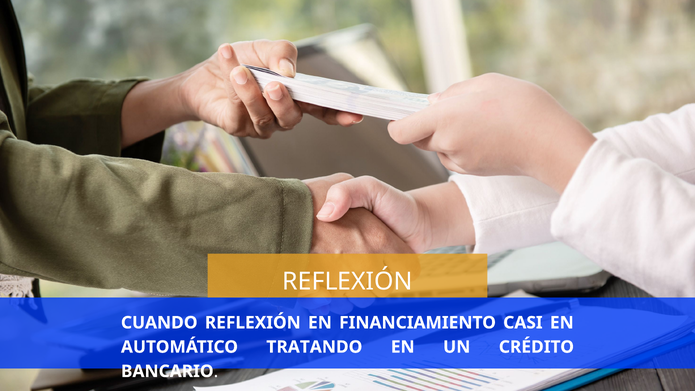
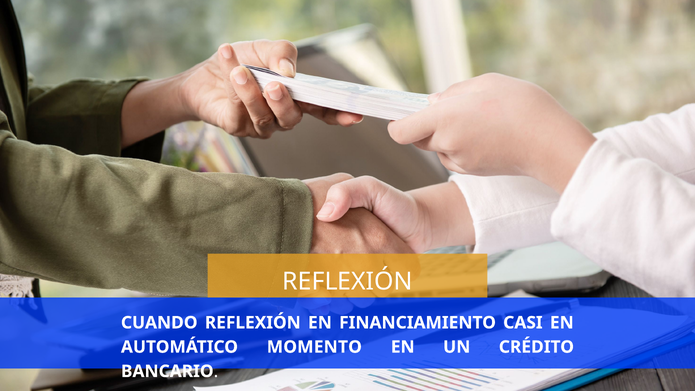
TRATANDO: TRATANDO -> MOMENTO
